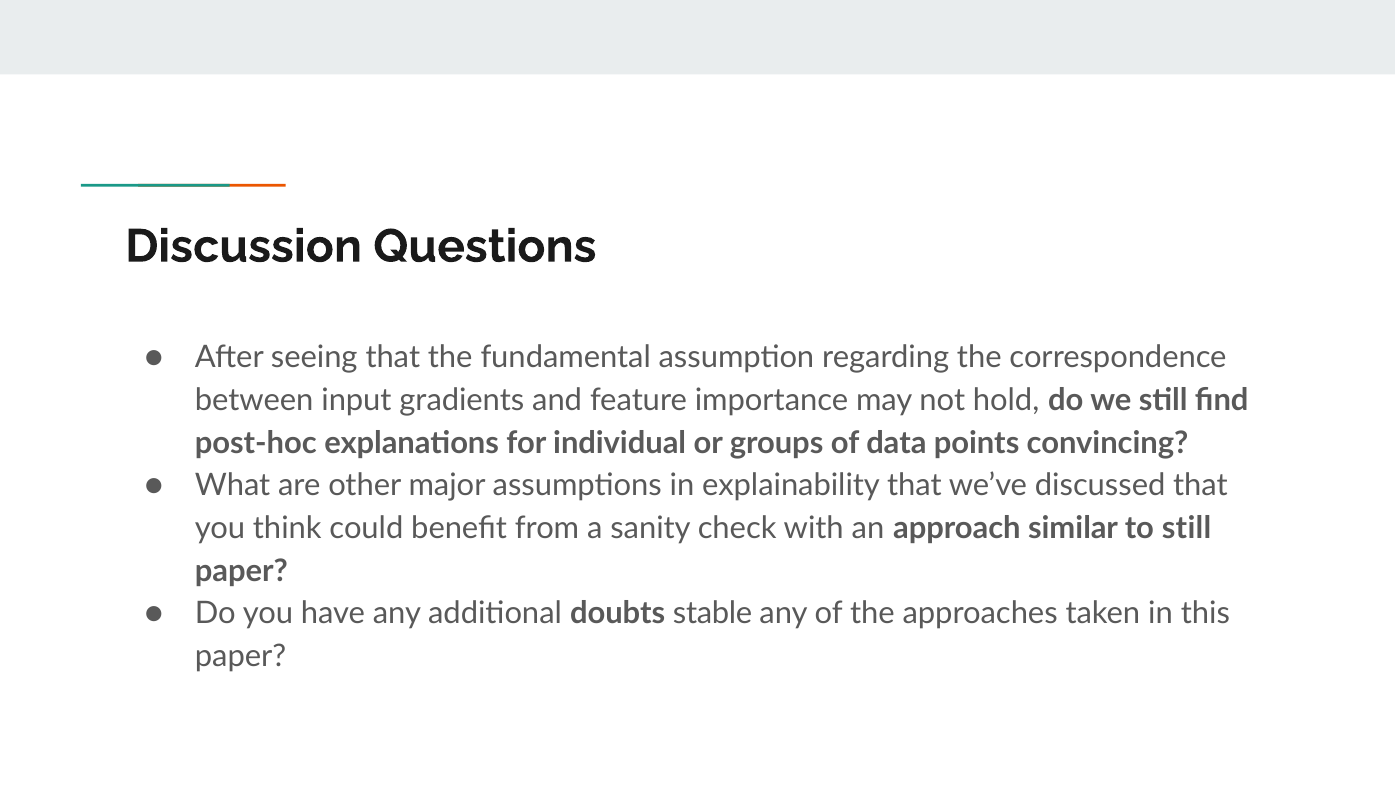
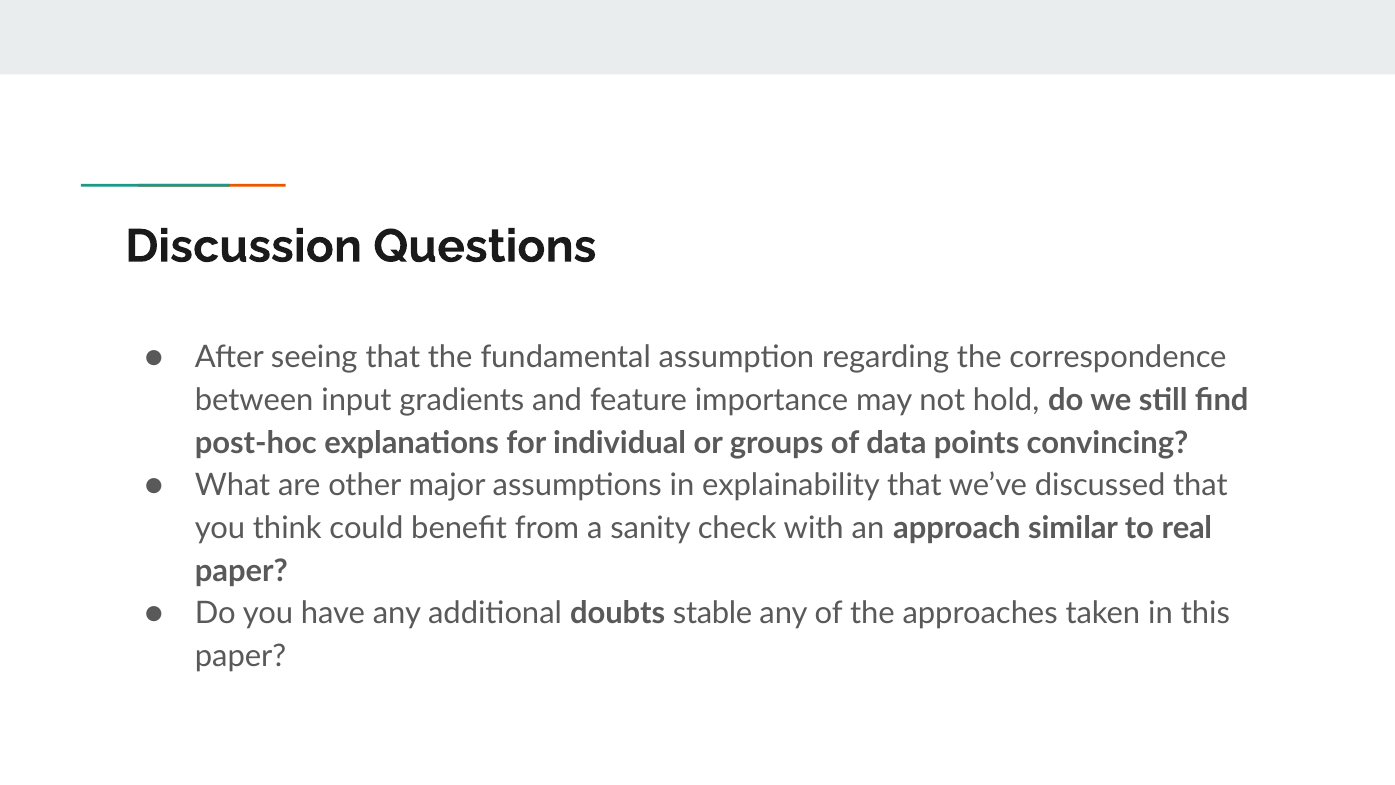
to still: still -> real
